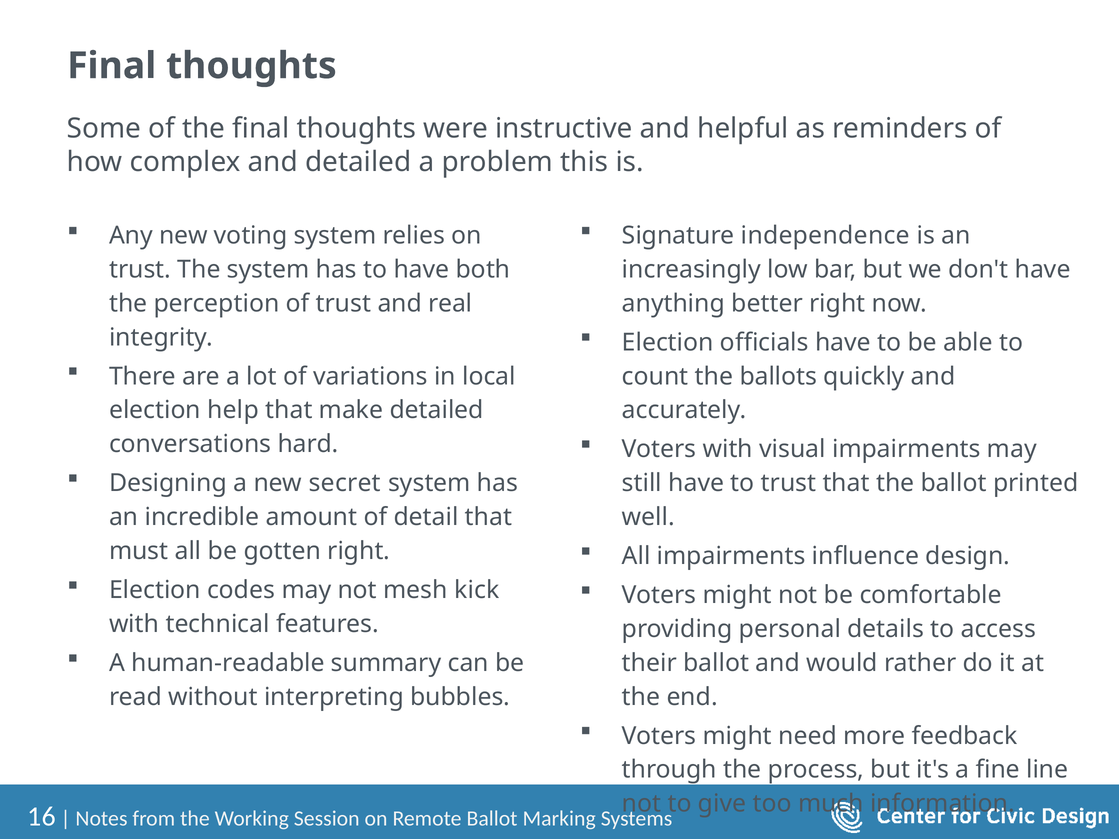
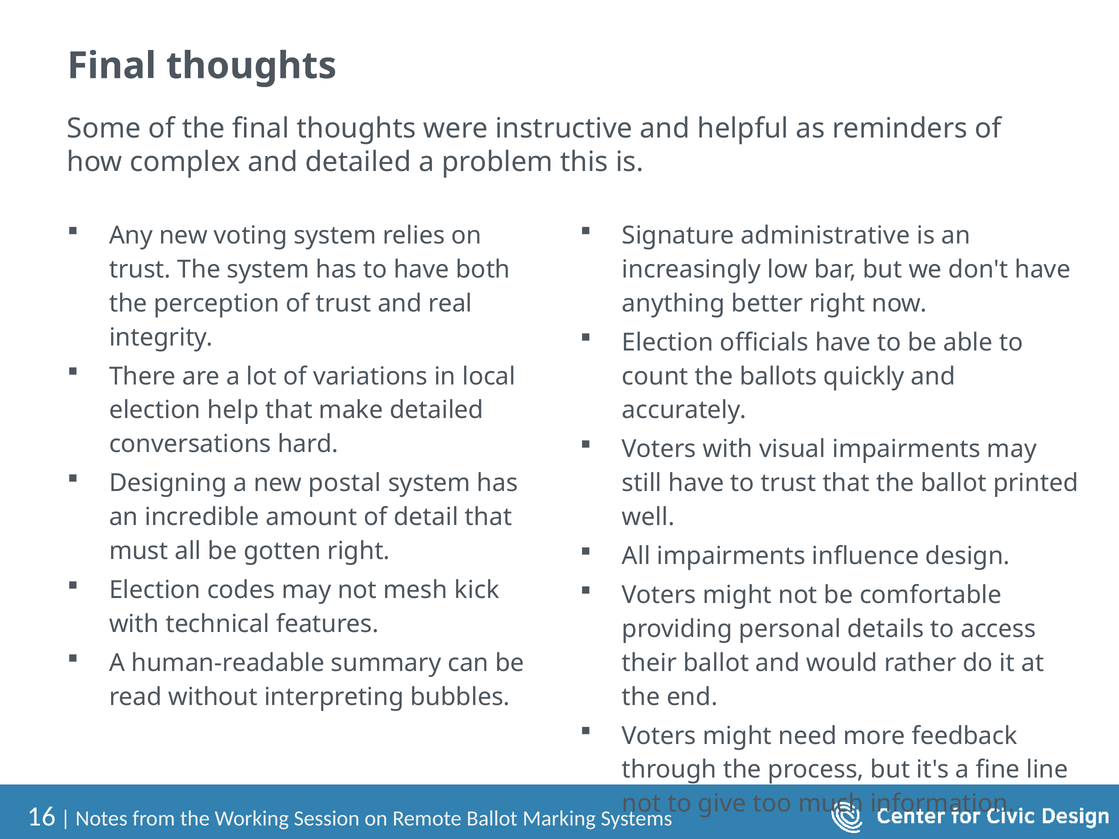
independence: independence -> administrative
secret: secret -> postal
